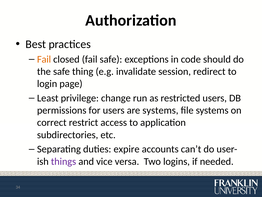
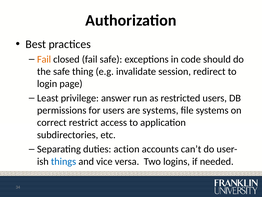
change: change -> answer
expire: expire -> action
things colour: purple -> blue
